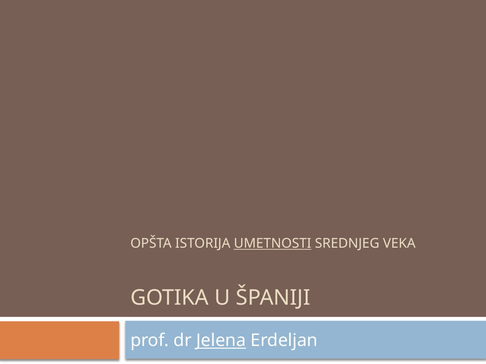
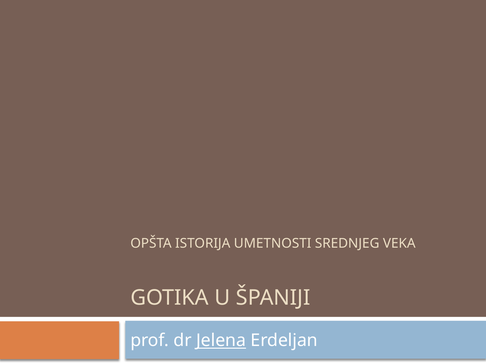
UMETNOSTI underline: present -> none
